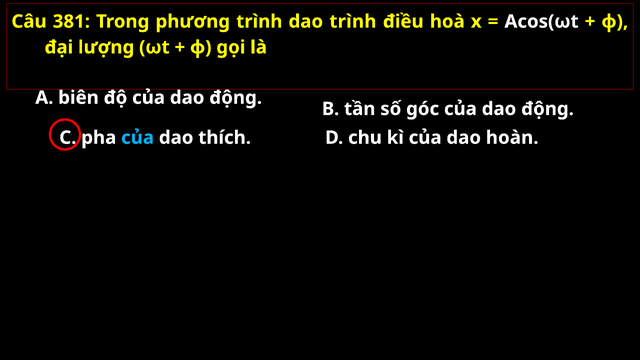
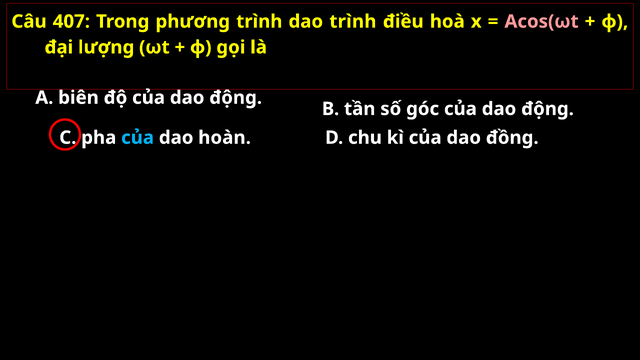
381: 381 -> 407
Acos(ωt colour: white -> pink
thích: thích -> hoàn
hoàn: hoàn -> đồng
